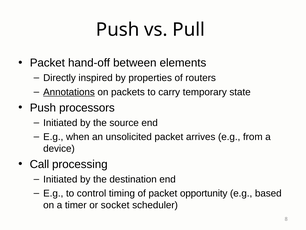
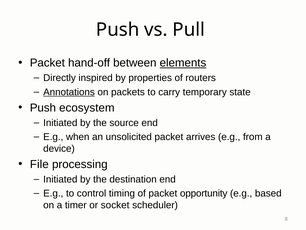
elements underline: none -> present
processors: processors -> ecosystem
Call: Call -> File
